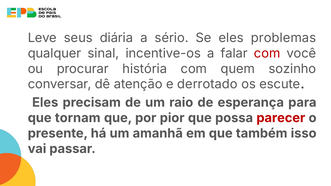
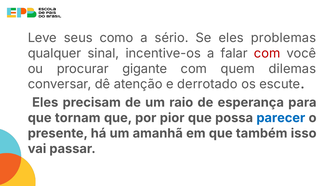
diária: diária -> como
história: história -> gigante
sozinho: sozinho -> dilemas
parecer colour: red -> blue
